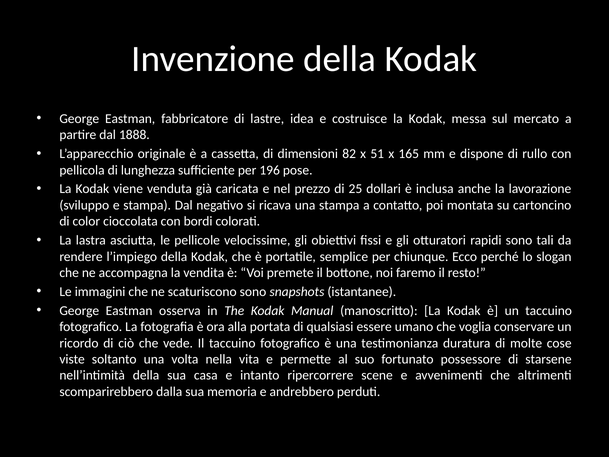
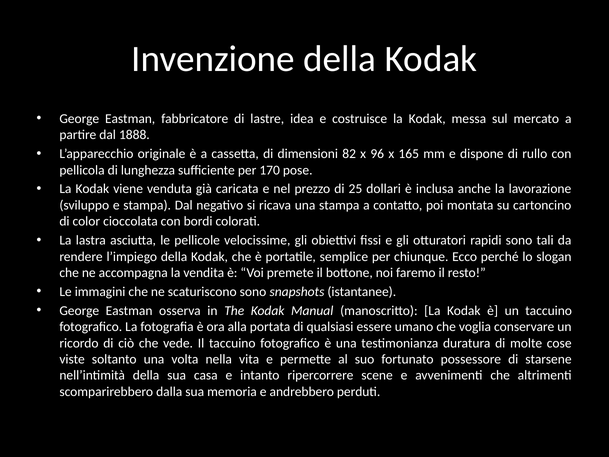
51: 51 -> 96
196: 196 -> 170
